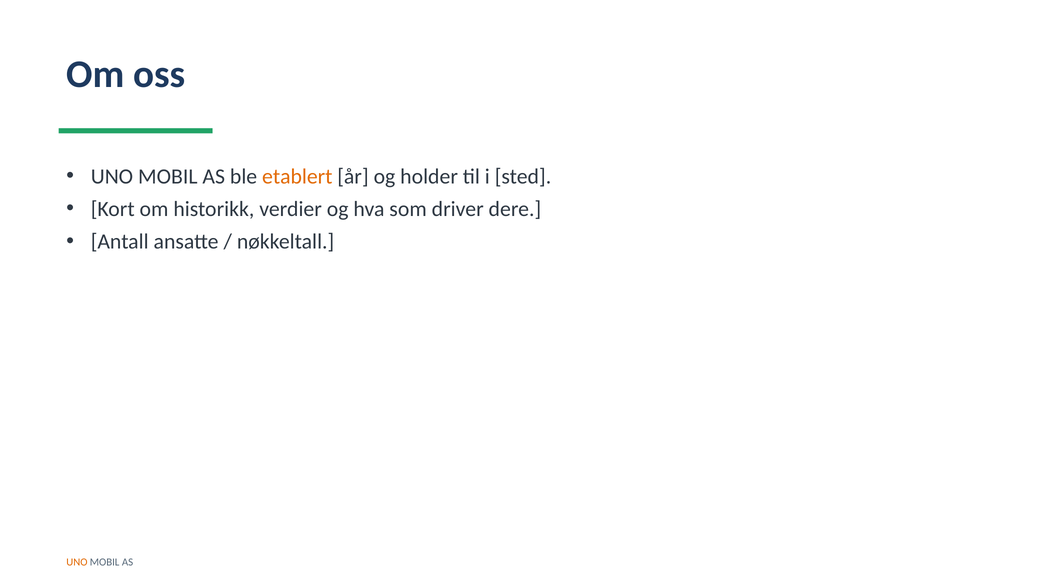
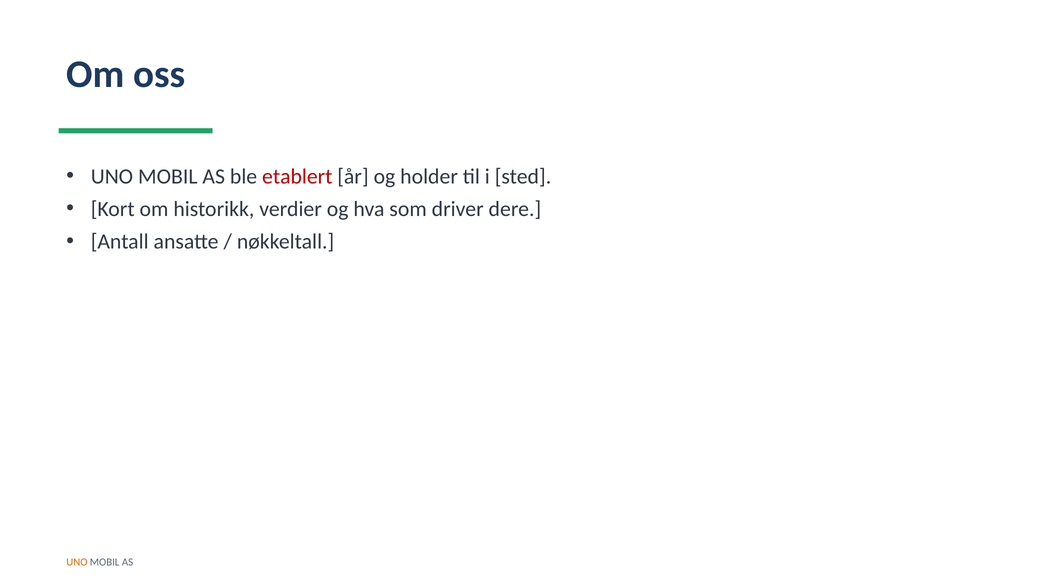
etablert colour: orange -> red
